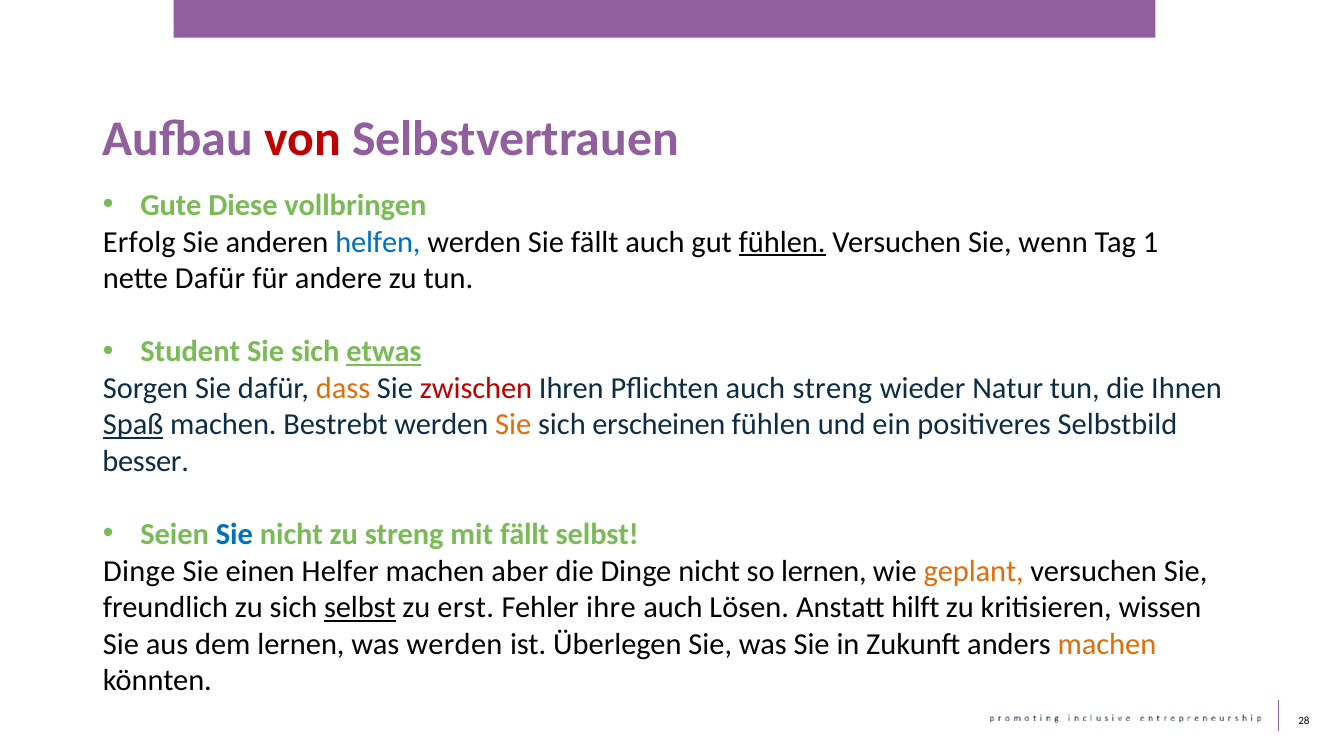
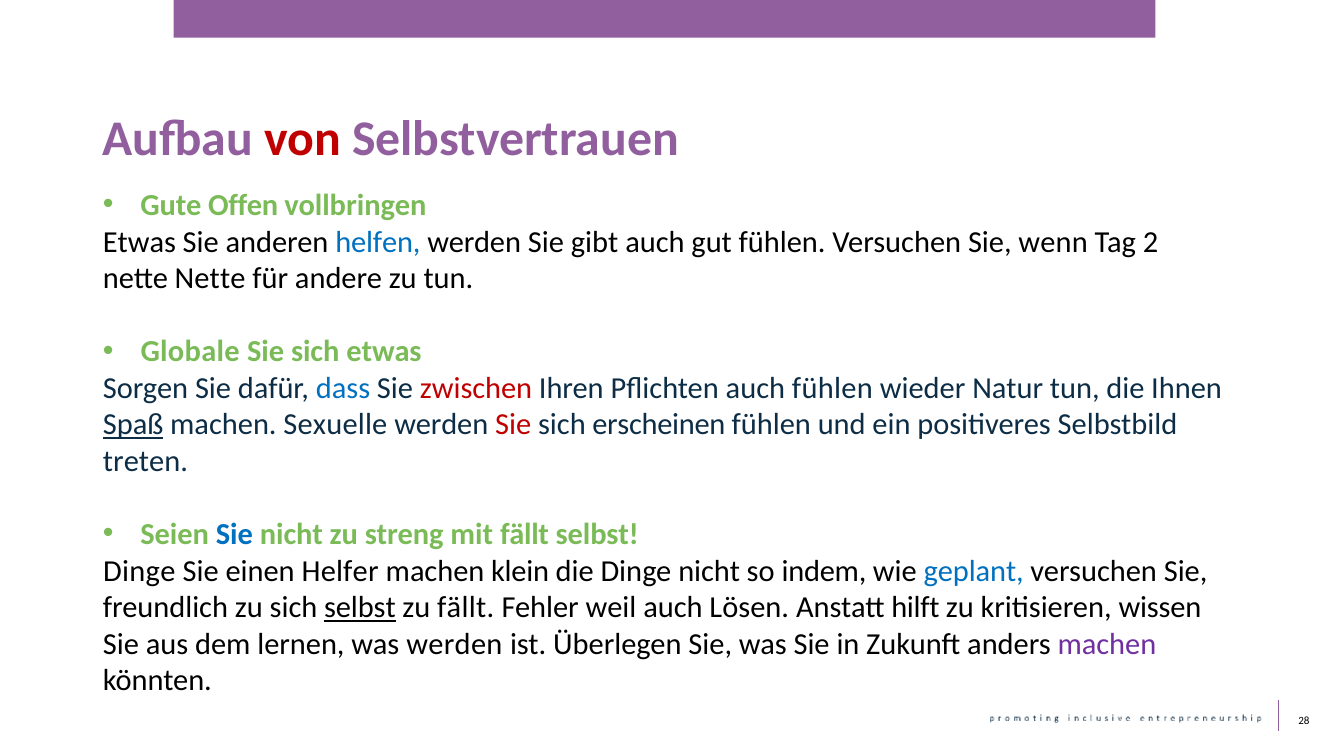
Diese: Diese -> Offen
Erfolg at (139, 242): Erfolg -> Etwas
Sie fällt: fällt -> gibt
fühlen at (782, 242) underline: present -> none
1: 1 -> 2
nette Dafür: Dafür -> Nette
Student: Student -> Globale
etwas at (384, 352) underline: present -> none
dass colour: orange -> blue
auch streng: streng -> fühlen
Bestrebt: Bestrebt -> Sexuelle
Sie at (513, 425) colour: orange -> red
besser: besser -> treten
aber: aber -> klein
so lernen: lernen -> indem
geplant colour: orange -> blue
zu erst: erst -> fällt
ihre: ihre -> weil
machen at (1107, 644) colour: orange -> purple
